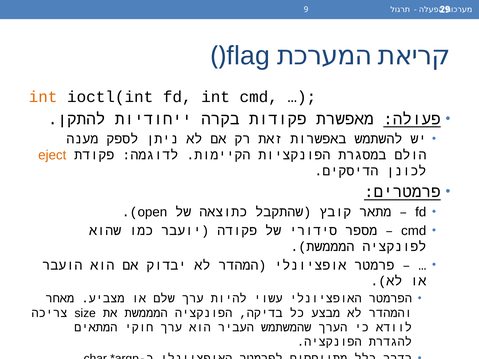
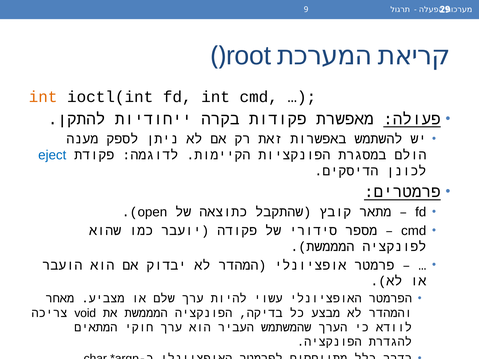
flag: flag -> root
eject colour: orange -> blue
size: size -> void
